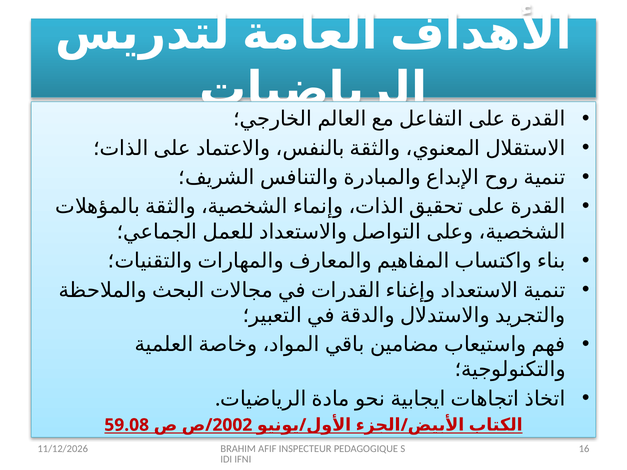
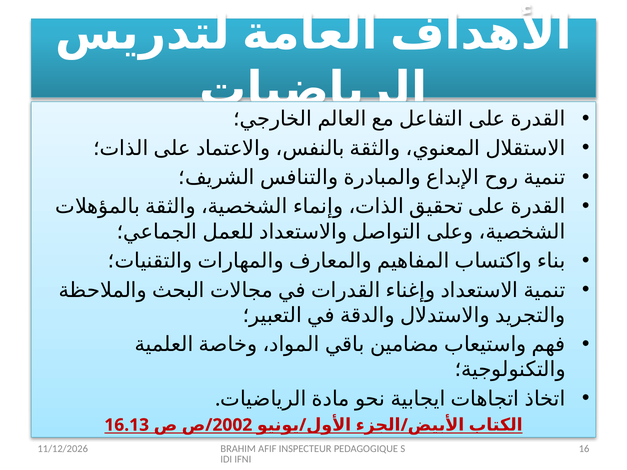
59.08: 59.08 -> 16.13
